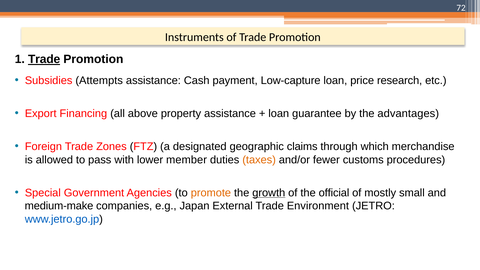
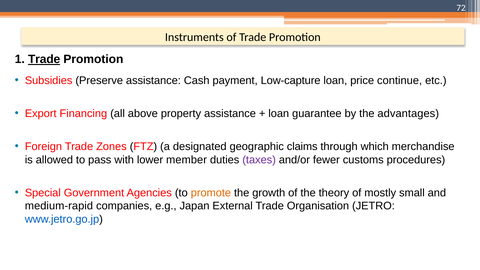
Attempts: Attempts -> Preserve
research: research -> continue
taxes colour: orange -> purple
growth underline: present -> none
official: official -> theory
medium-make: medium-make -> medium-rapid
Environment: Environment -> Organisation
